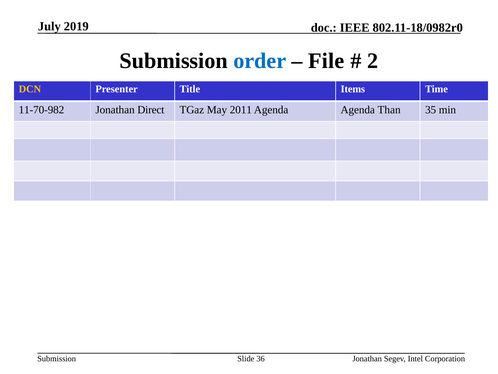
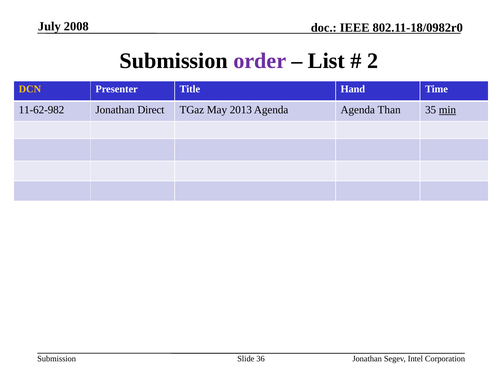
2019: 2019 -> 2008
order colour: blue -> purple
File: File -> List
Items: Items -> Hand
11-70-982: 11-70-982 -> 11-62-982
2011: 2011 -> 2013
min underline: none -> present
